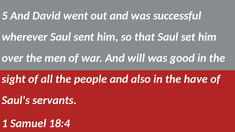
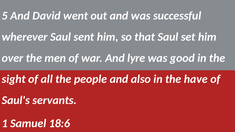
will: will -> lyre
18:4: 18:4 -> 18:6
